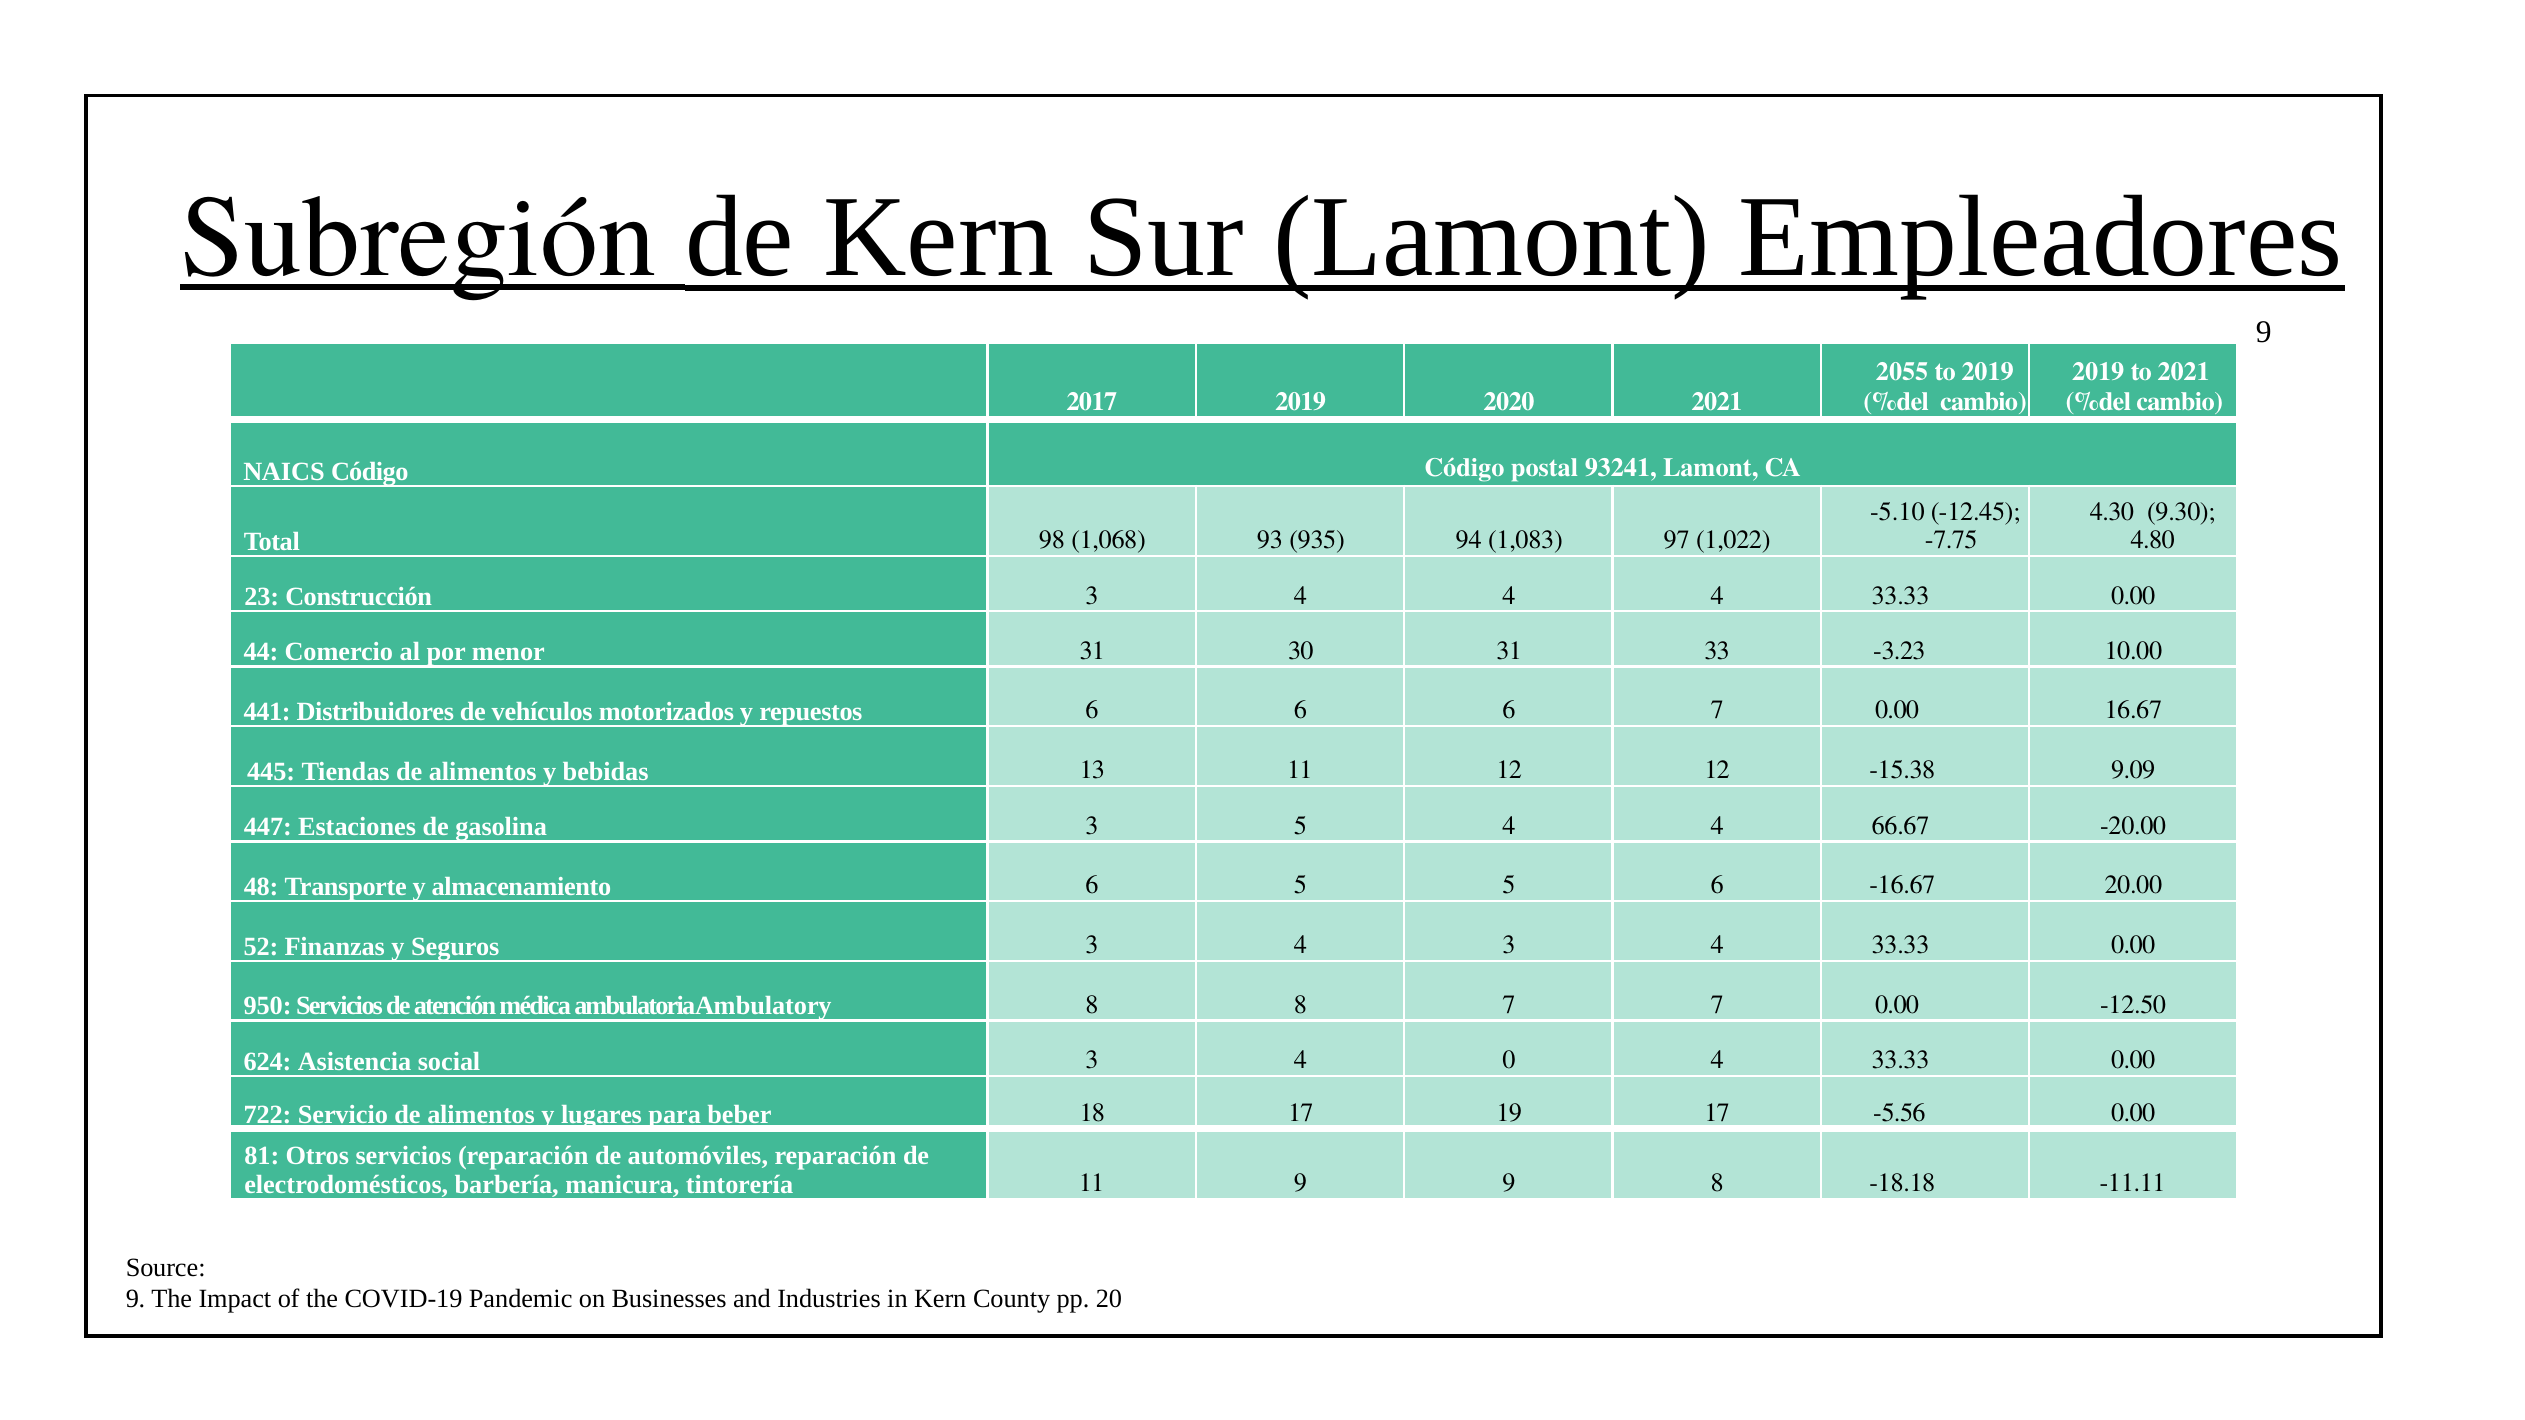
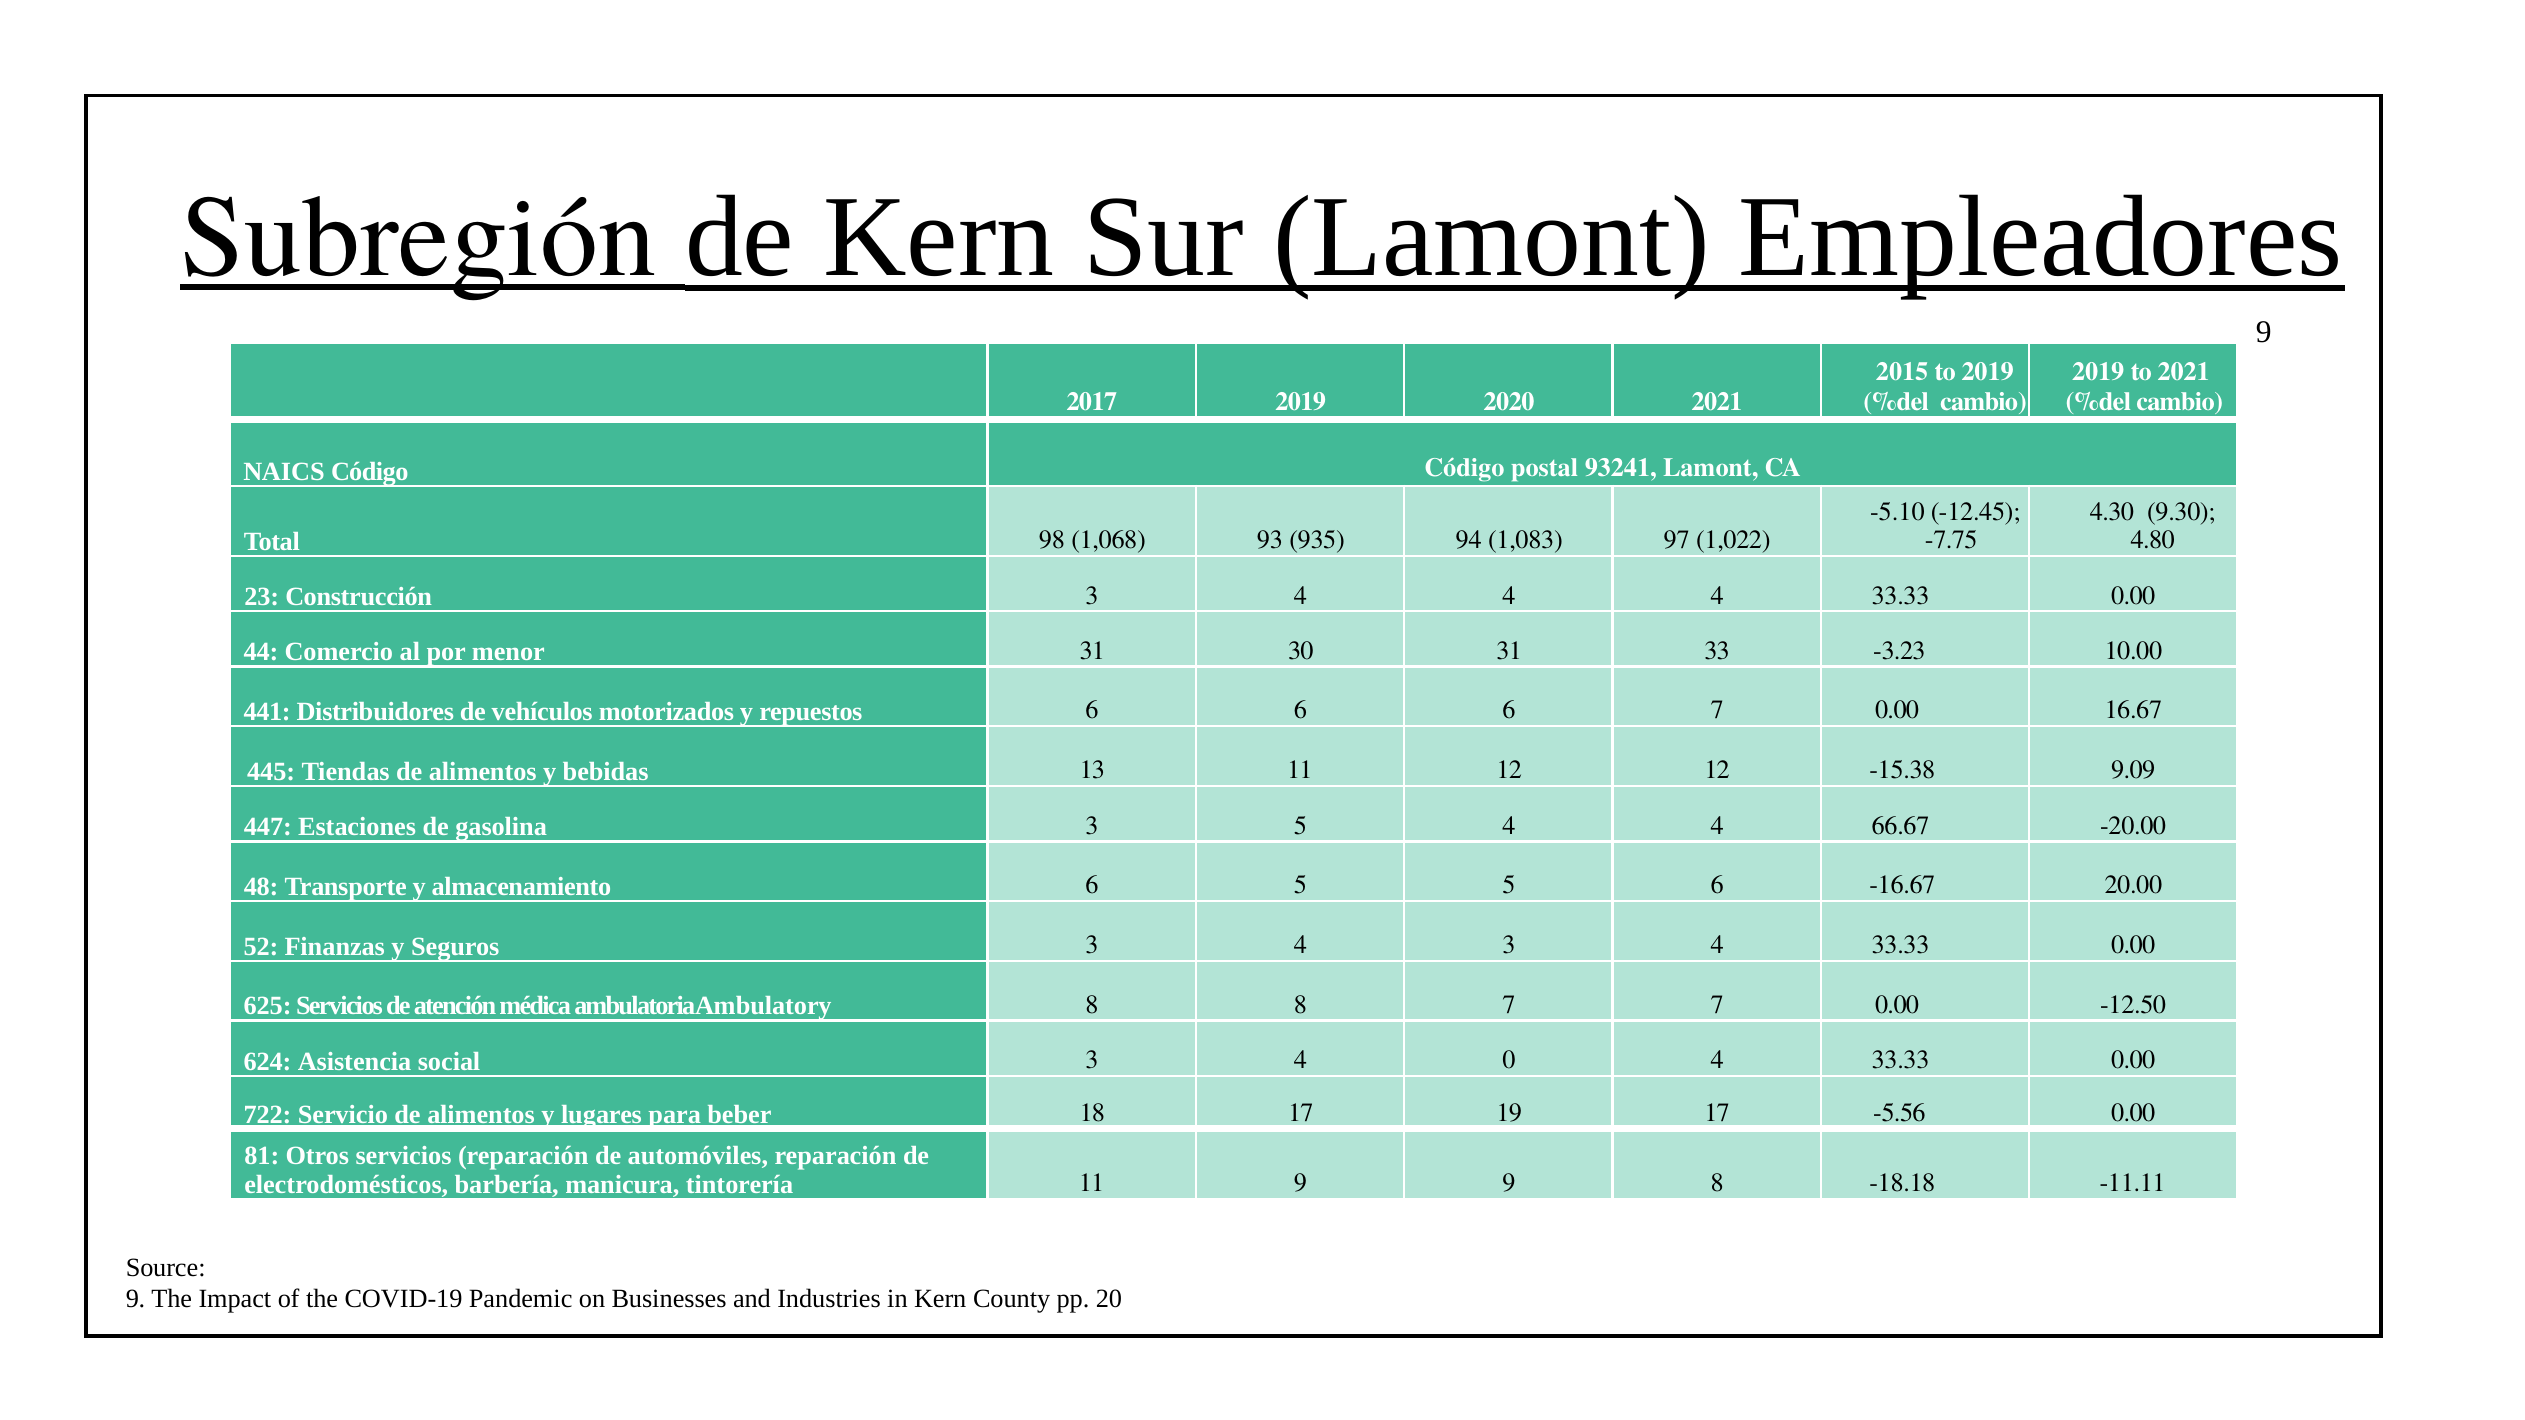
2055: 2055 -> 2015
950: 950 -> 625
